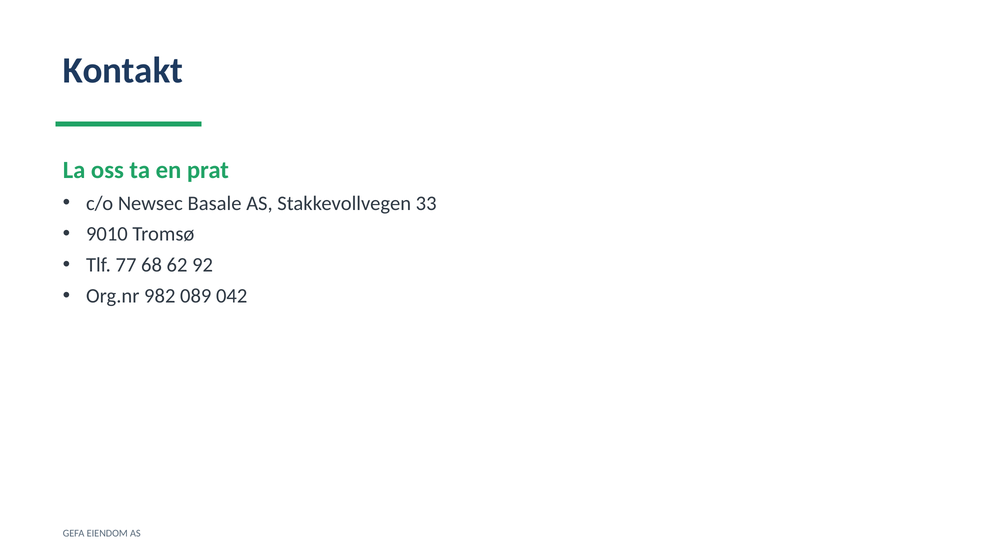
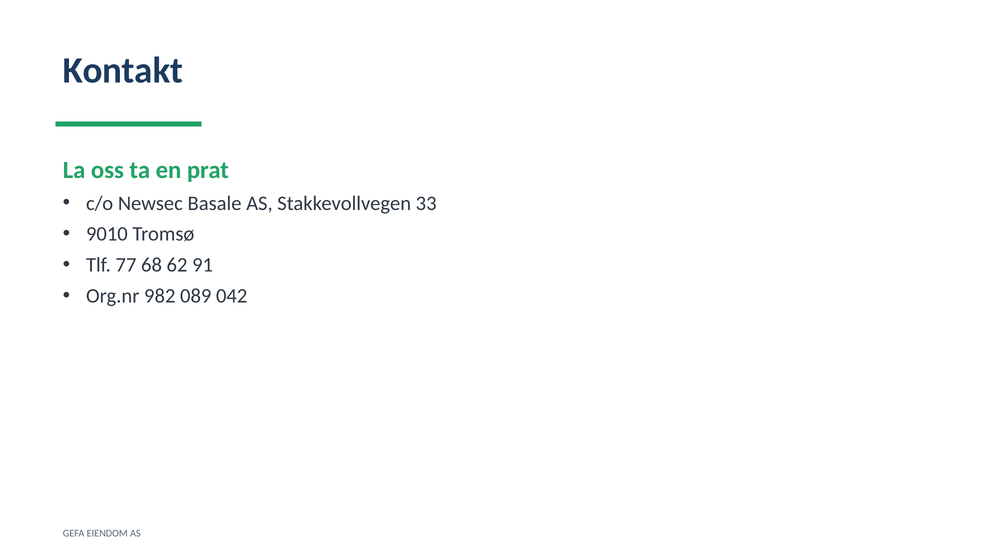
92: 92 -> 91
